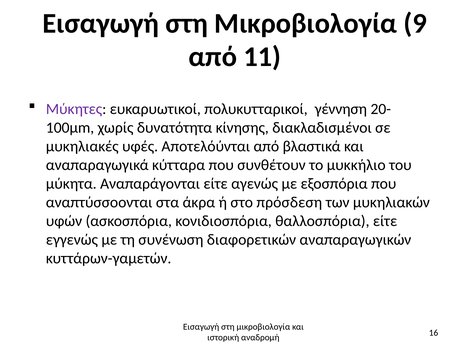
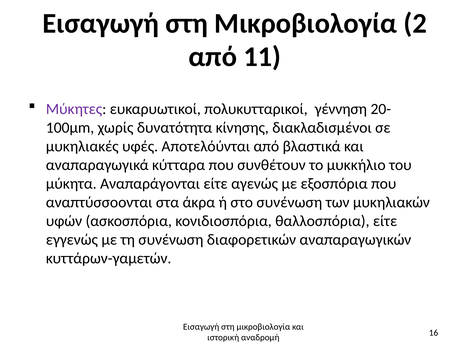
9: 9 -> 2
στο πρόσδεση: πρόσδεση -> συνένωση
